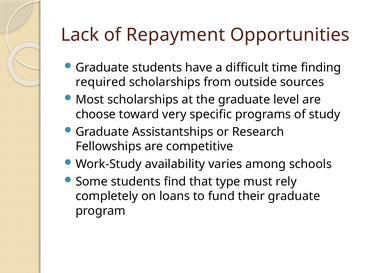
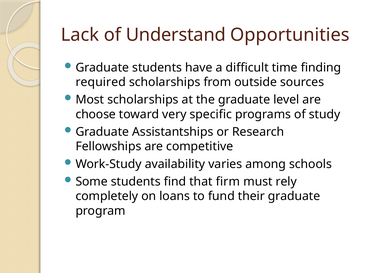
Repayment: Repayment -> Understand
type: type -> firm
